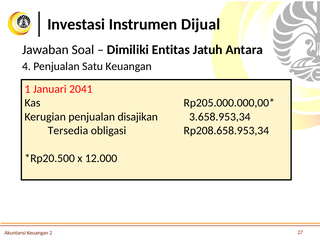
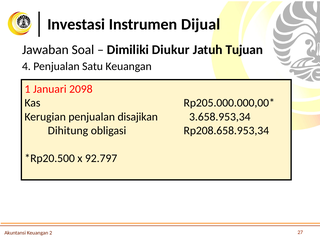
Entitas: Entitas -> Diukur
Antara: Antara -> Tujuan
2041: 2041 -> 2098
Tersedia: Tersedia -> Dihitung
12.000: 12.000 -> 92.797
